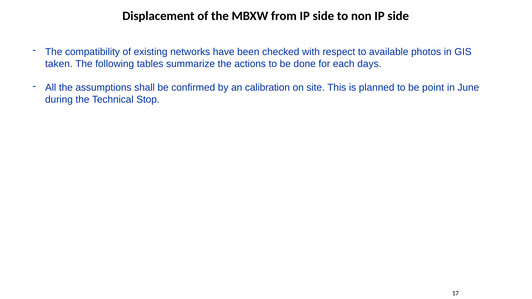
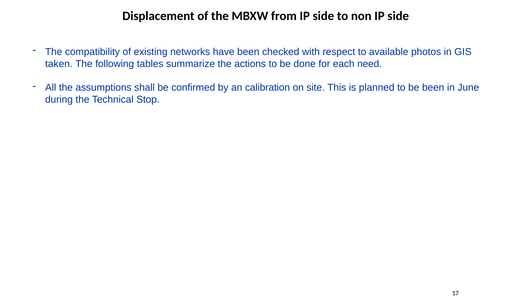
days: days -> need
be point: point -> been
